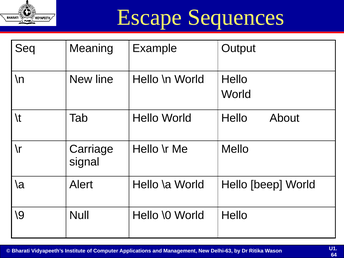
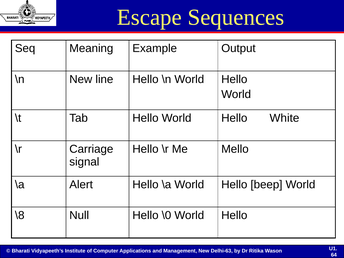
About: About -> White
\9: \9 -> \8
